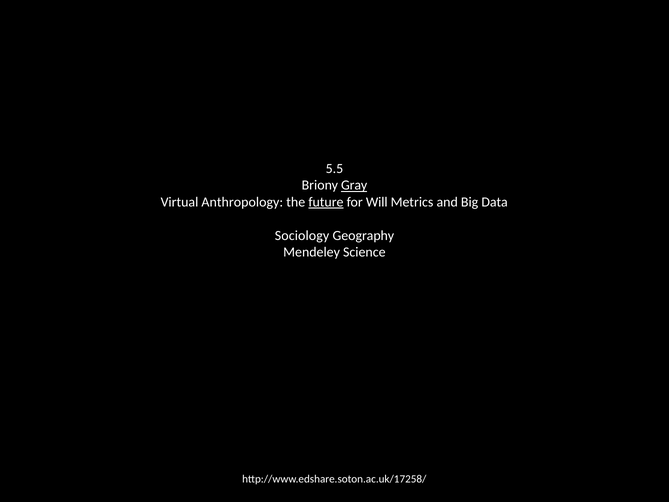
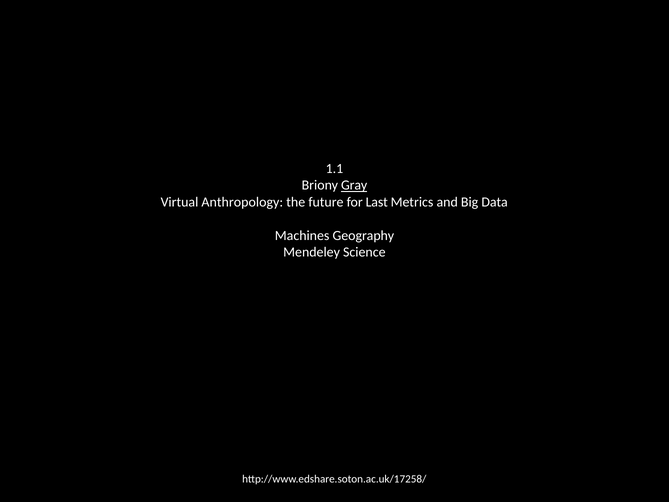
5.5: 5.5 -> 1.1
future underline: present -> none
Will: Will -> Last
Sociology: Sociology -> Machines
